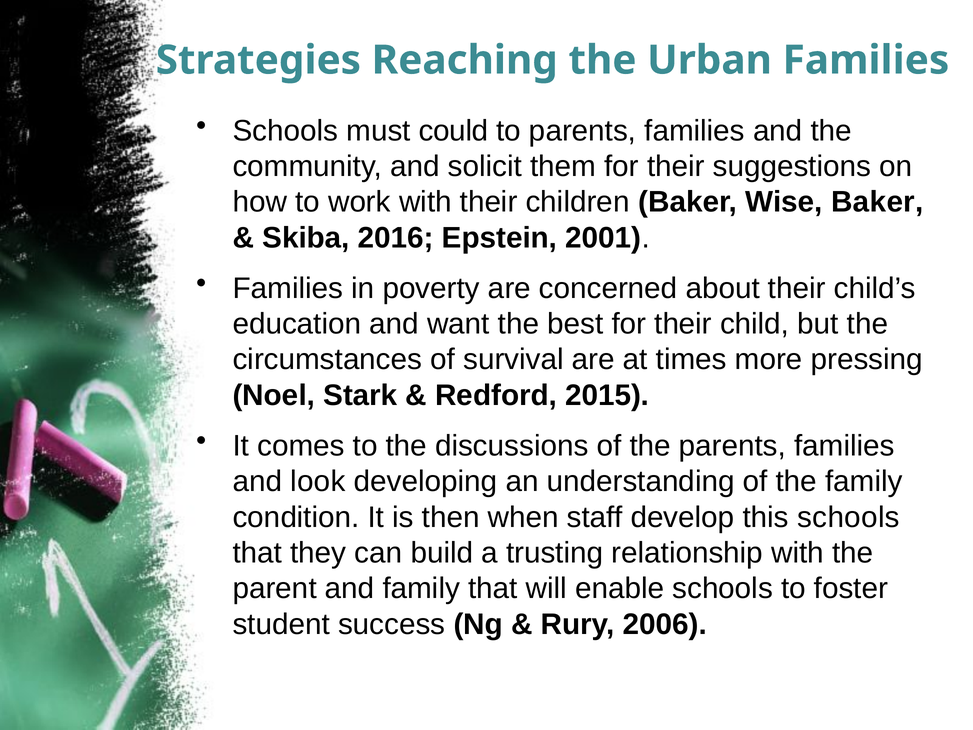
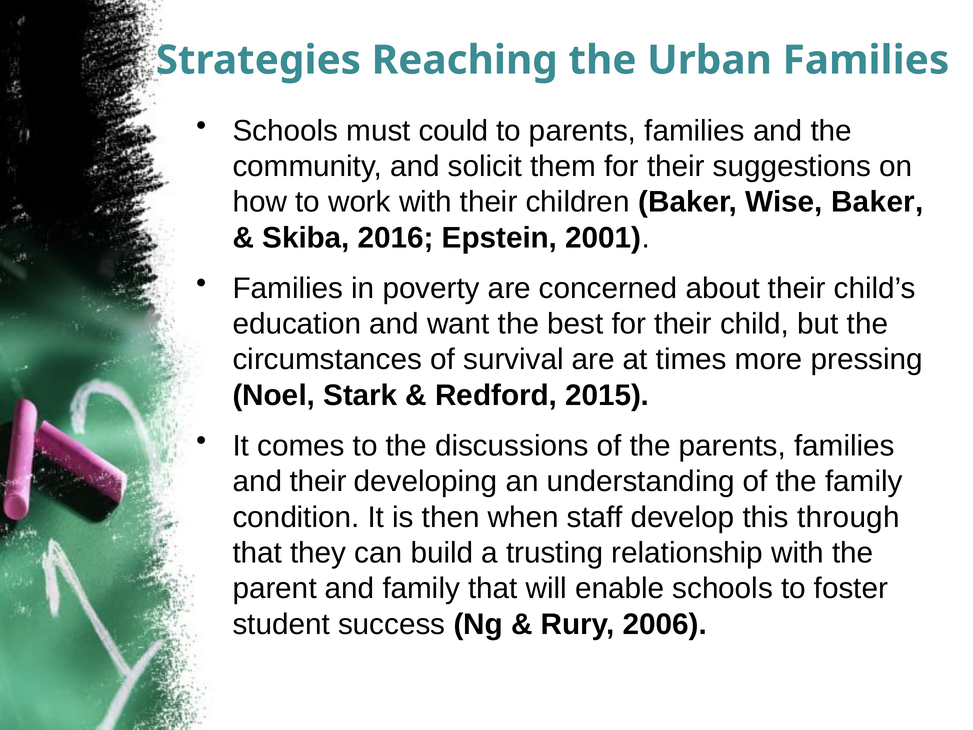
and look: look -> their
this schools: schools -> through
